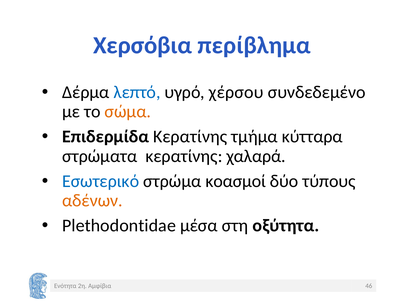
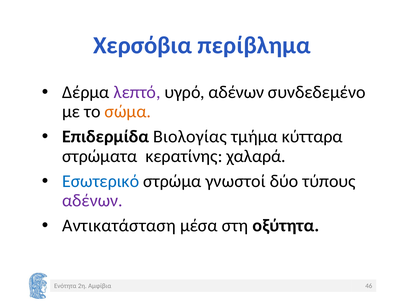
λεπτό colour: blue -> purple
υγρό χέρσου: χέρσου -> αδένων
Επιδερμίδα Κερατίνης: Κερατίνης -> Βιολογίας
κοασμοί: κοασμοί -> γνωστοί
αδένων at (92, 201) colour: orange -> purple
Plethodontidae: Plethodontidae -> Αντικατάσταση
